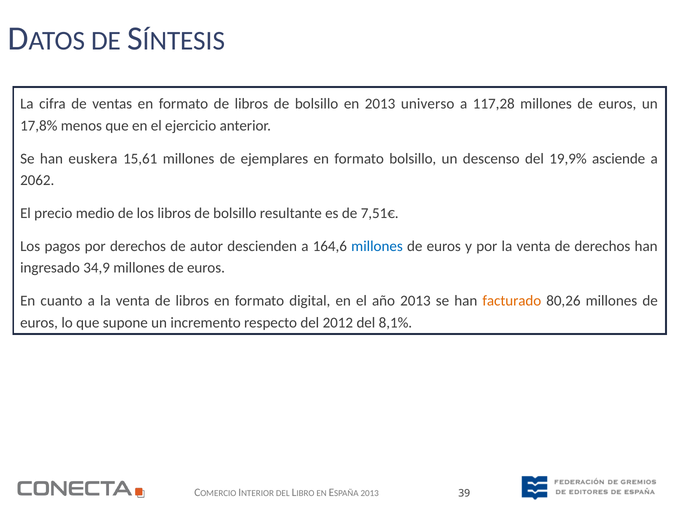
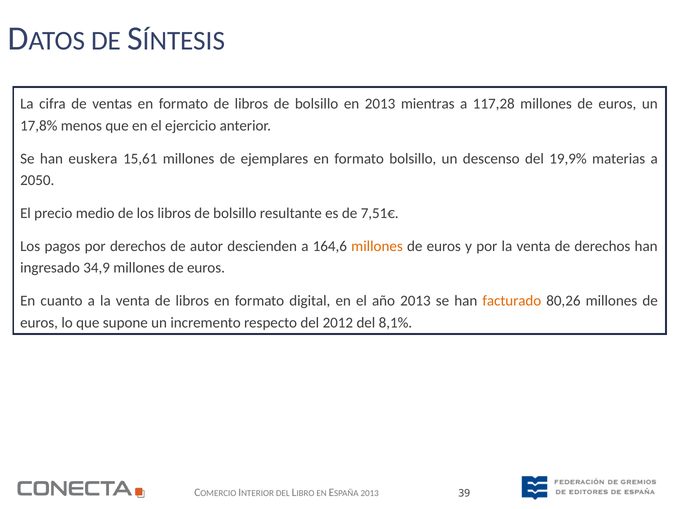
universo: universo -> mientras
asciende: asciende -> materias
2062: 2062 -> 2050
millones at (377, 246) colour: blue -> orange
